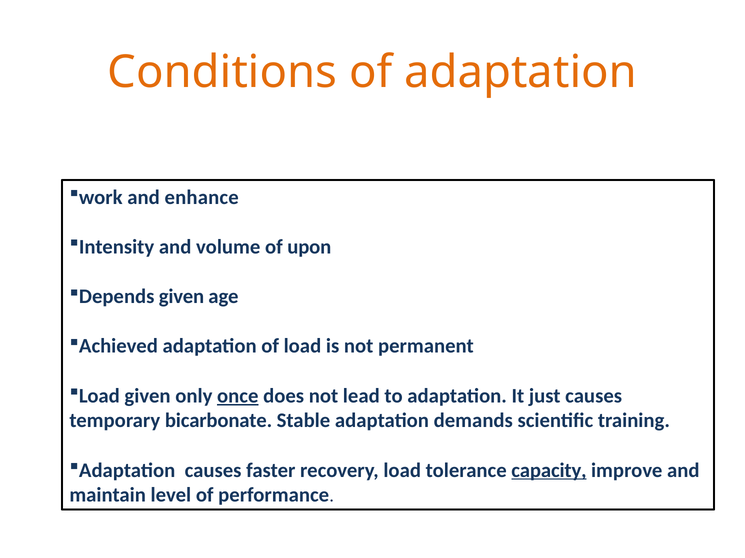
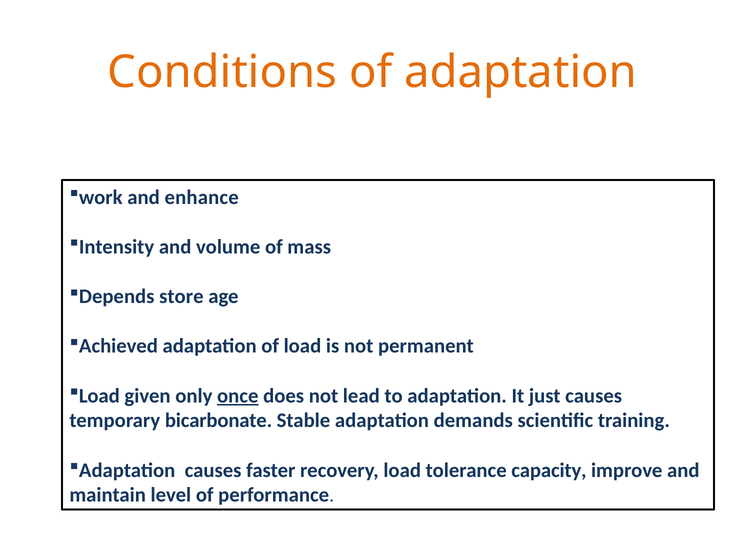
upon: upon -> mass
Depends given: given -> store
capacity underline: present -> none
